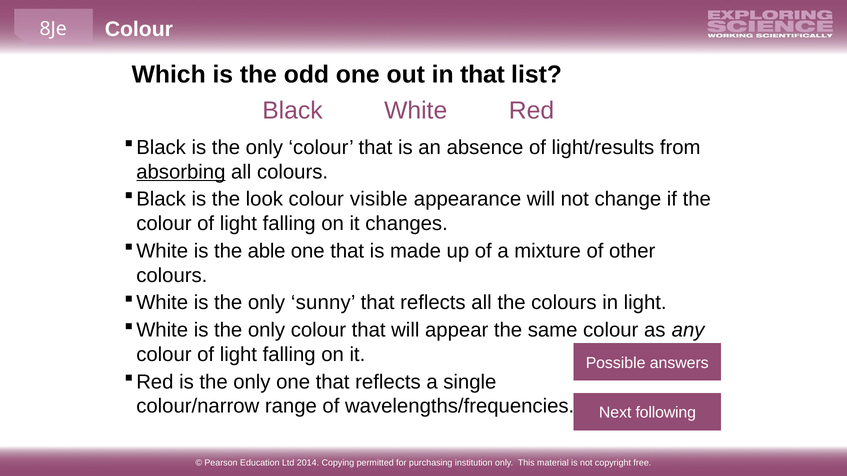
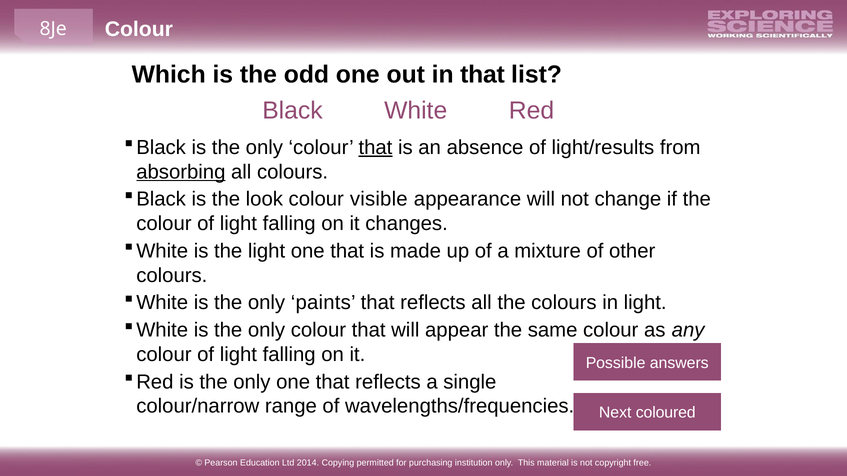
that at (375, 148) underline: none -> present
the able: able -> light
sunny: sunny -> paints
following: following -> coloured
